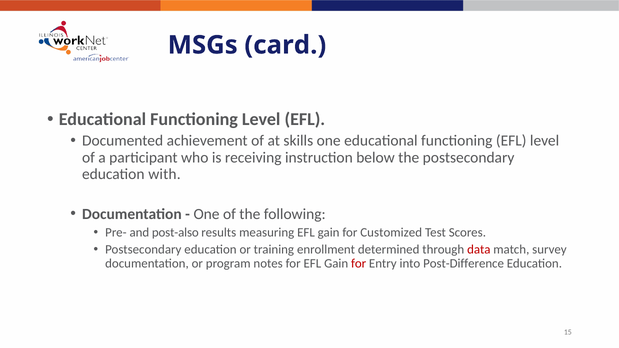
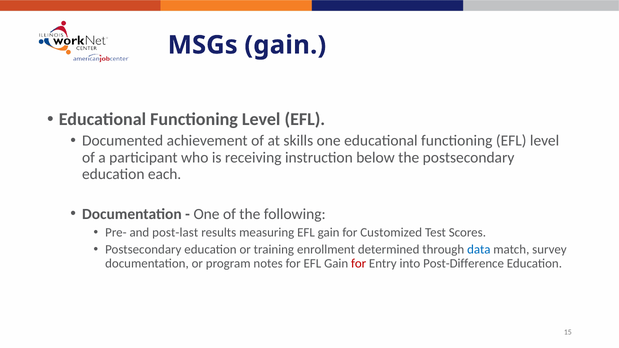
MSGs card: card -> gain
with: with -> each
post-also: post-also -> post-last
data colour: red -> blue
